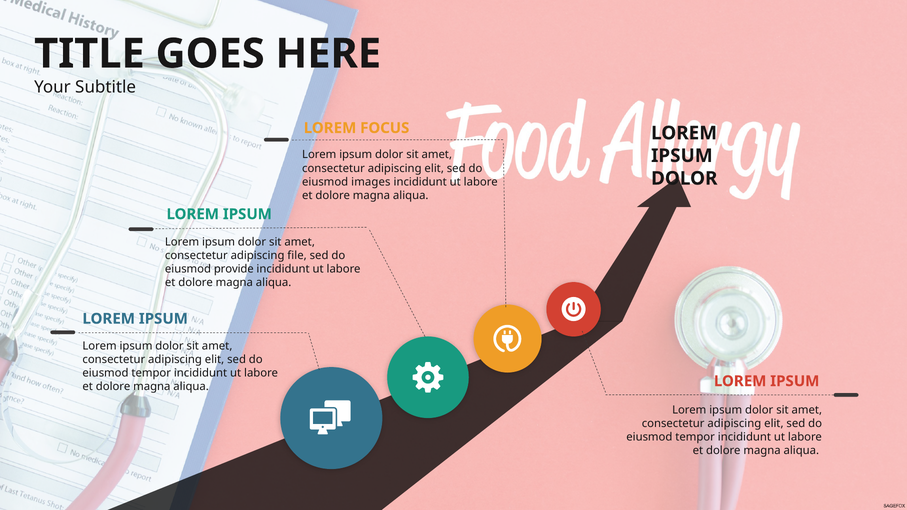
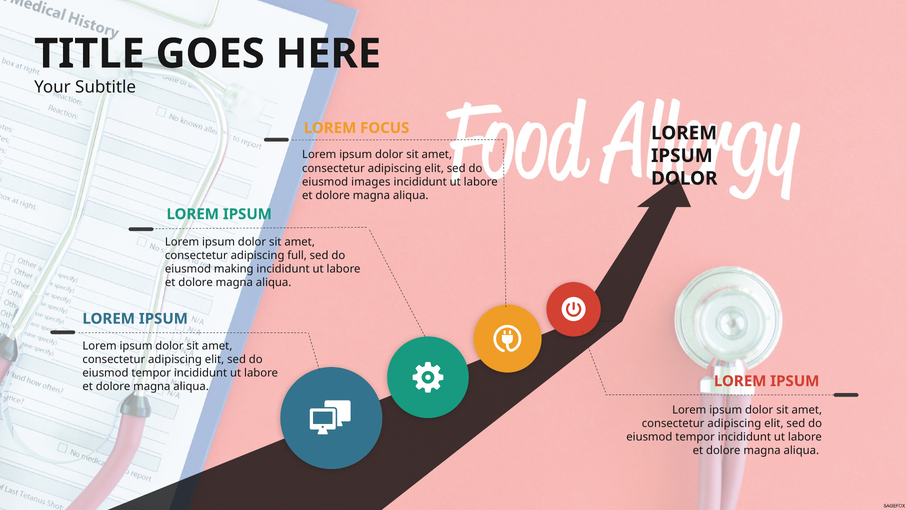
file: file -> full
provide: provide -> making
